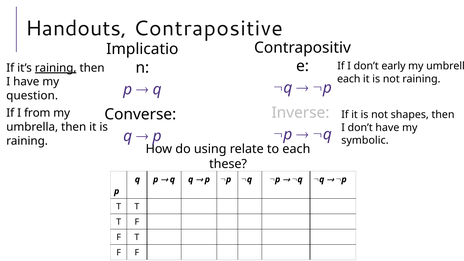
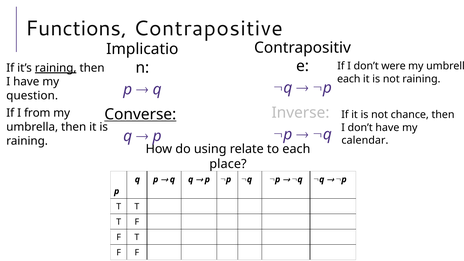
Handouts: Handouts -> Functions
early: early -> were
Converse underline: none -> present
shapes: shapes -> chance
symbolic: symbolic -> calendar
these: these -> place
